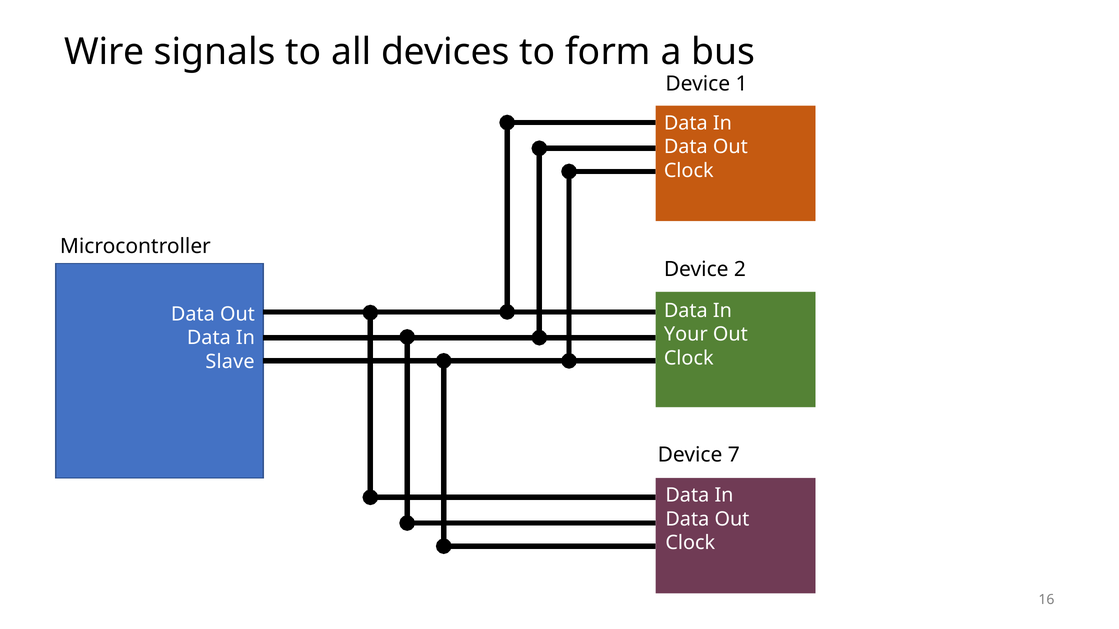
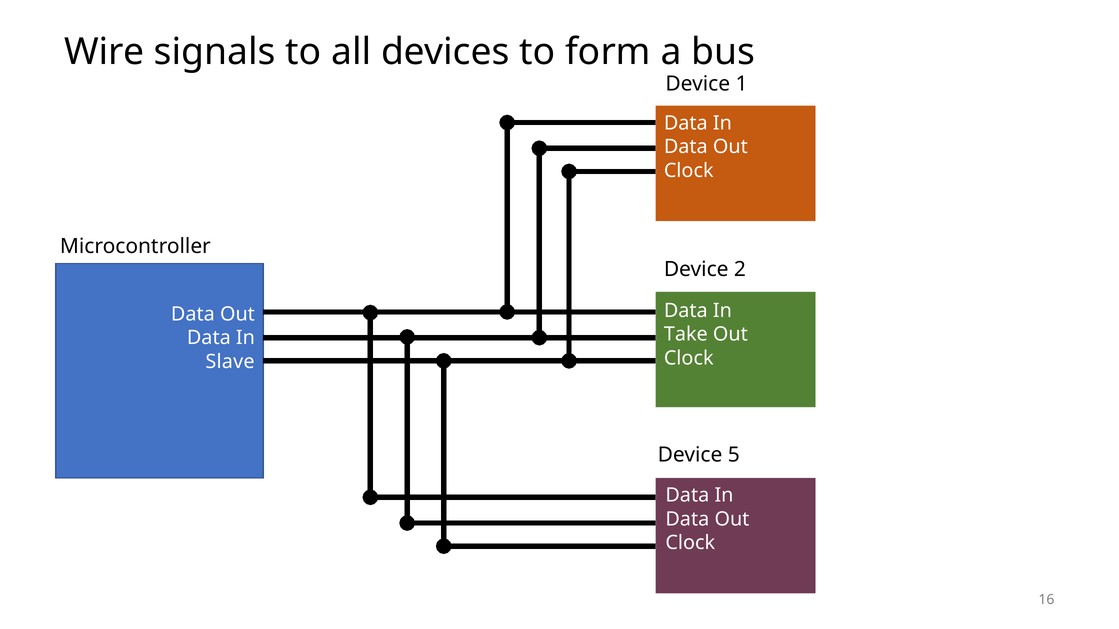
Your: Your -> Take
7: 7 -> 5
